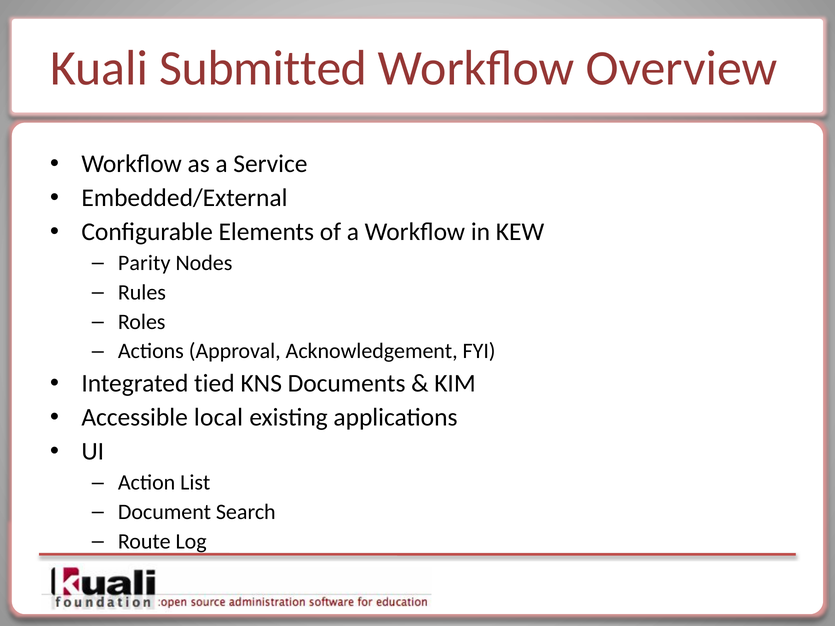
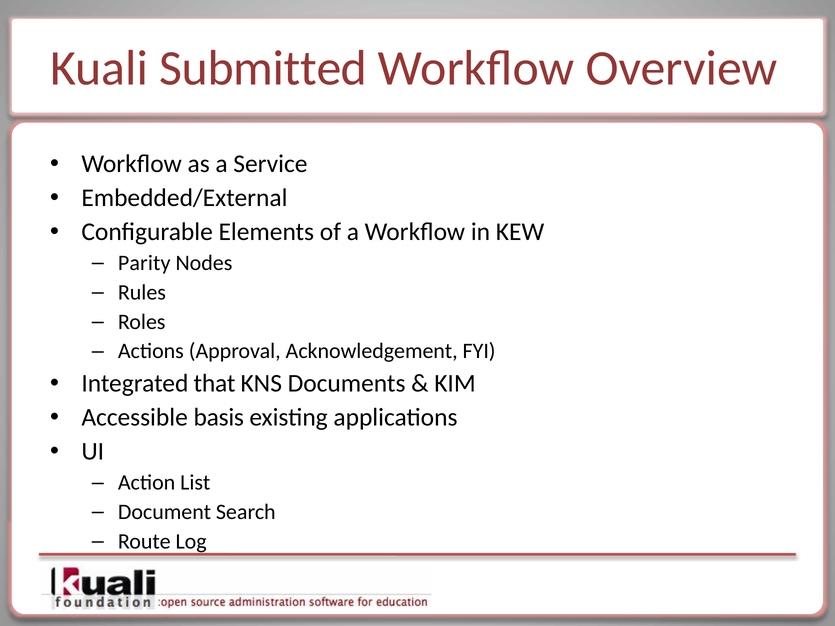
tied: tied -> that
local: local -> basis
